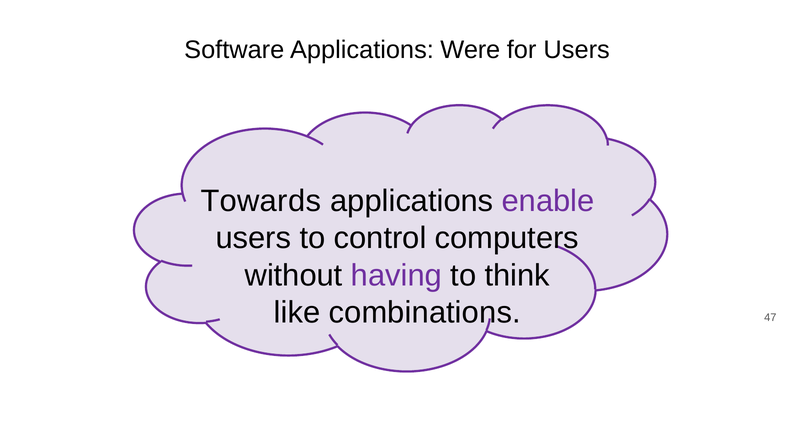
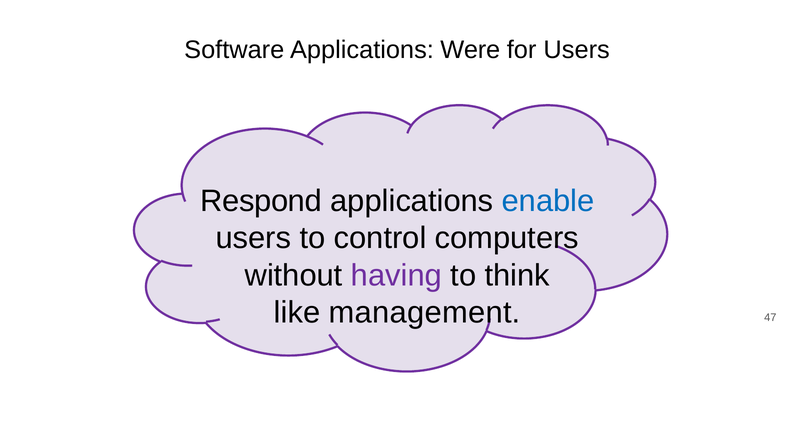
Towards: Towards -> Respond
enable colour: purple -> blue
combinations: combinations -> management
